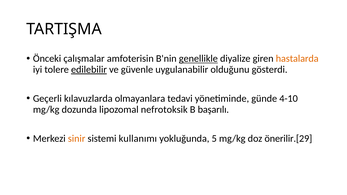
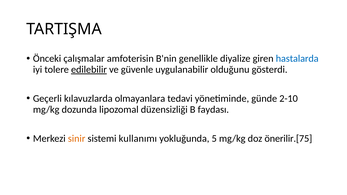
genellikle underline: present -> none
hastalarda colour: orange -> blue
4-10: 4-10 -> 2-10
nefrotoksik: nefrotoksik -> düzensizliği
başarılı: başarılı -> faydası
önerilir.[29: önerilir.[29 -> önerilir.[75
